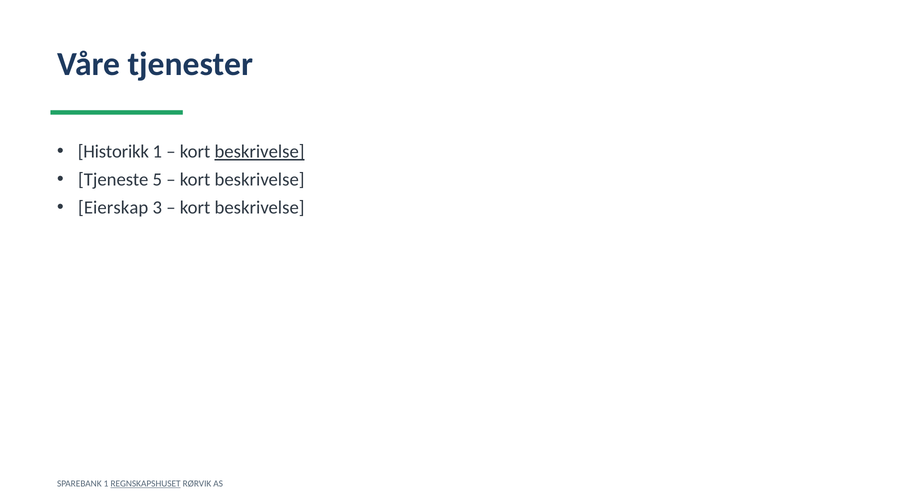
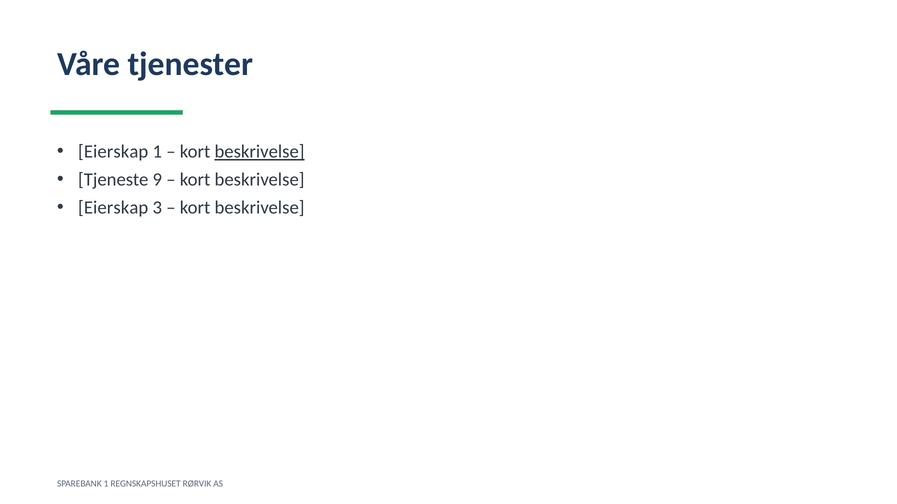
Historikk at (113, 152): Historikk -> Eierskap
5: 5 -> 9
REGNSKAPSHUSET underline: present -> none
